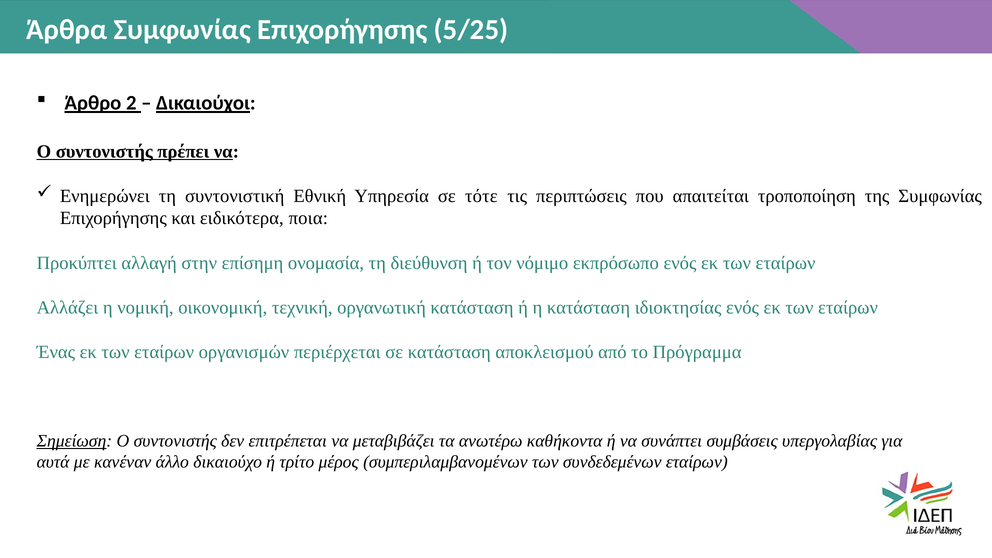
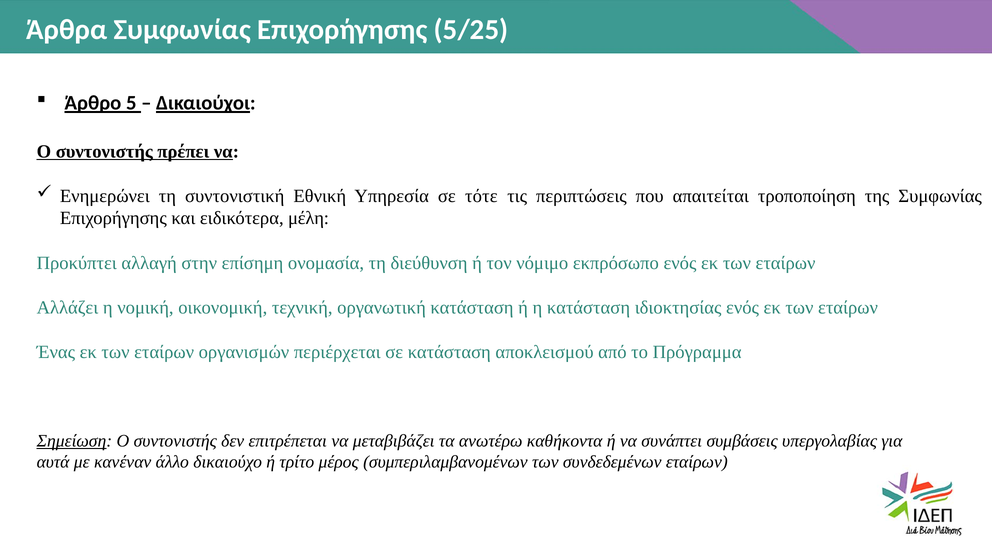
2: 2 -> 5
ποια: ποια -> μέλη
